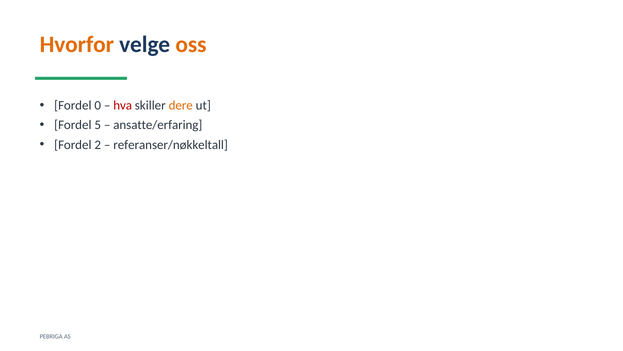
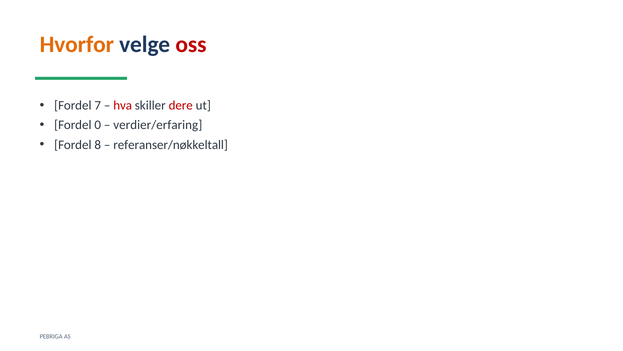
oss colour: orange -> red
0: 0 -> 7
dere colour: orange -> red
5: 5 -> 0
ansatte/erfaring: ansatte/erfaring -> verdier/erfaring
2: 2 -> 8
